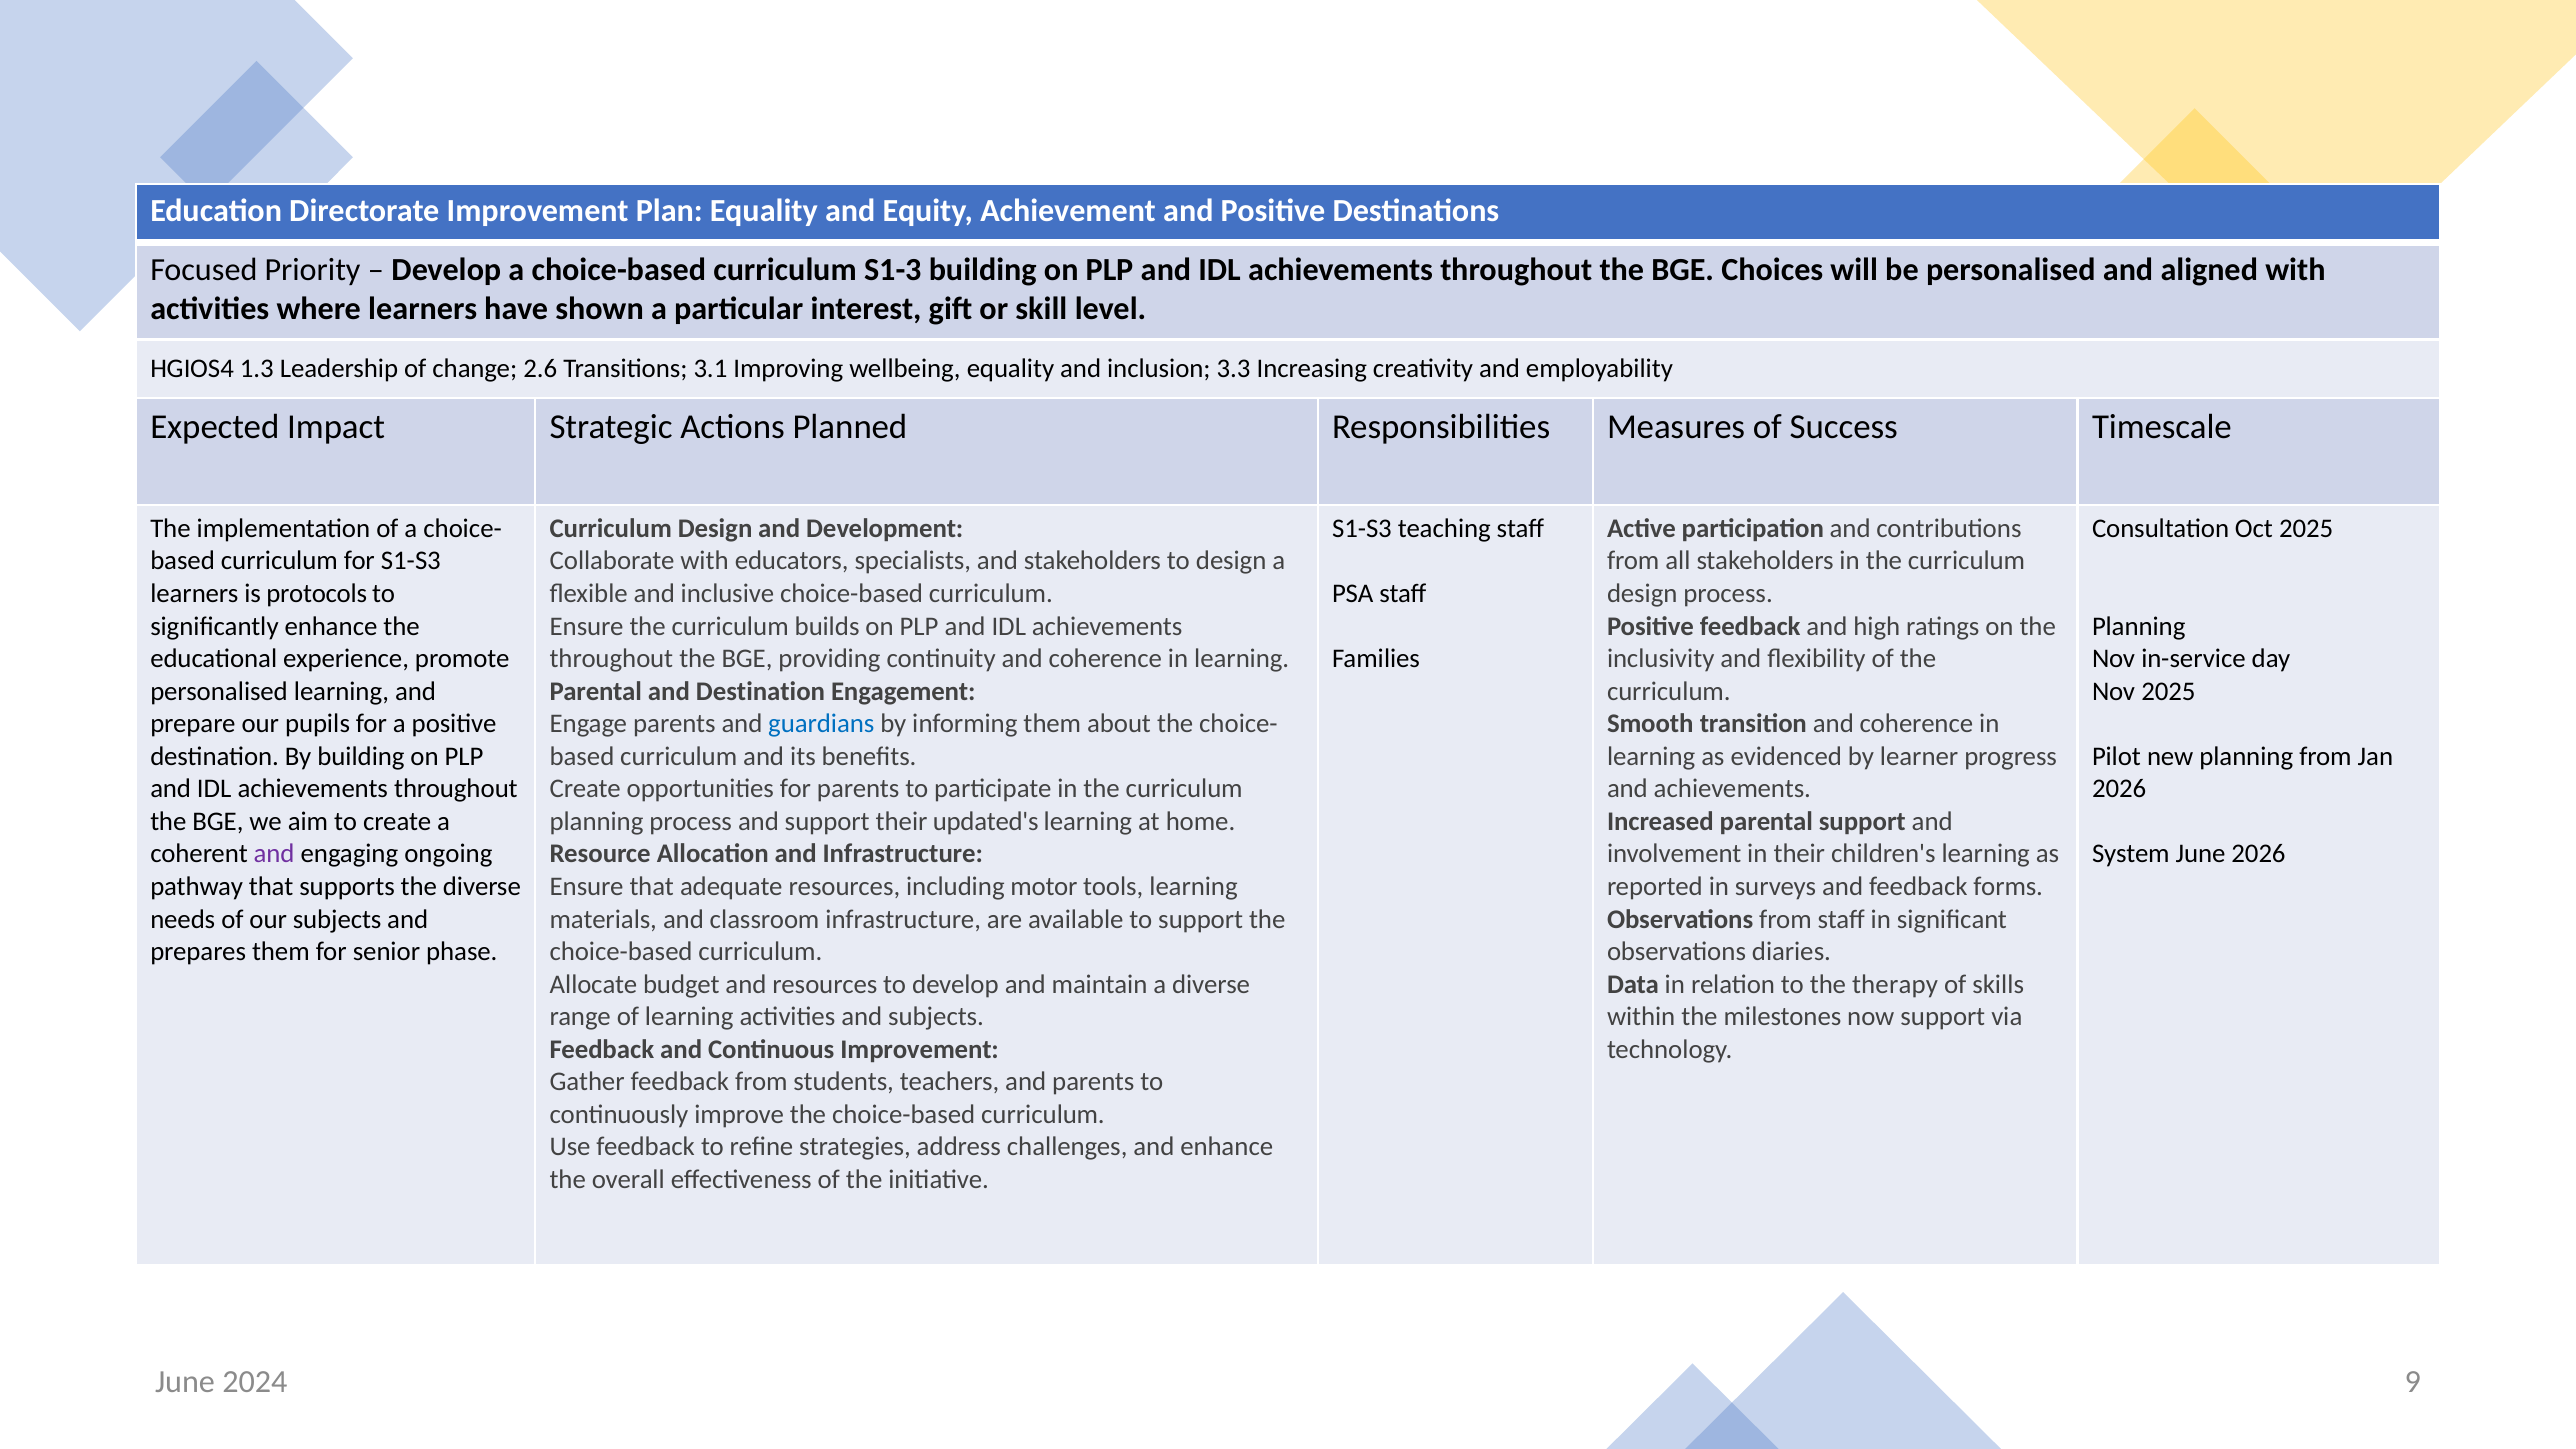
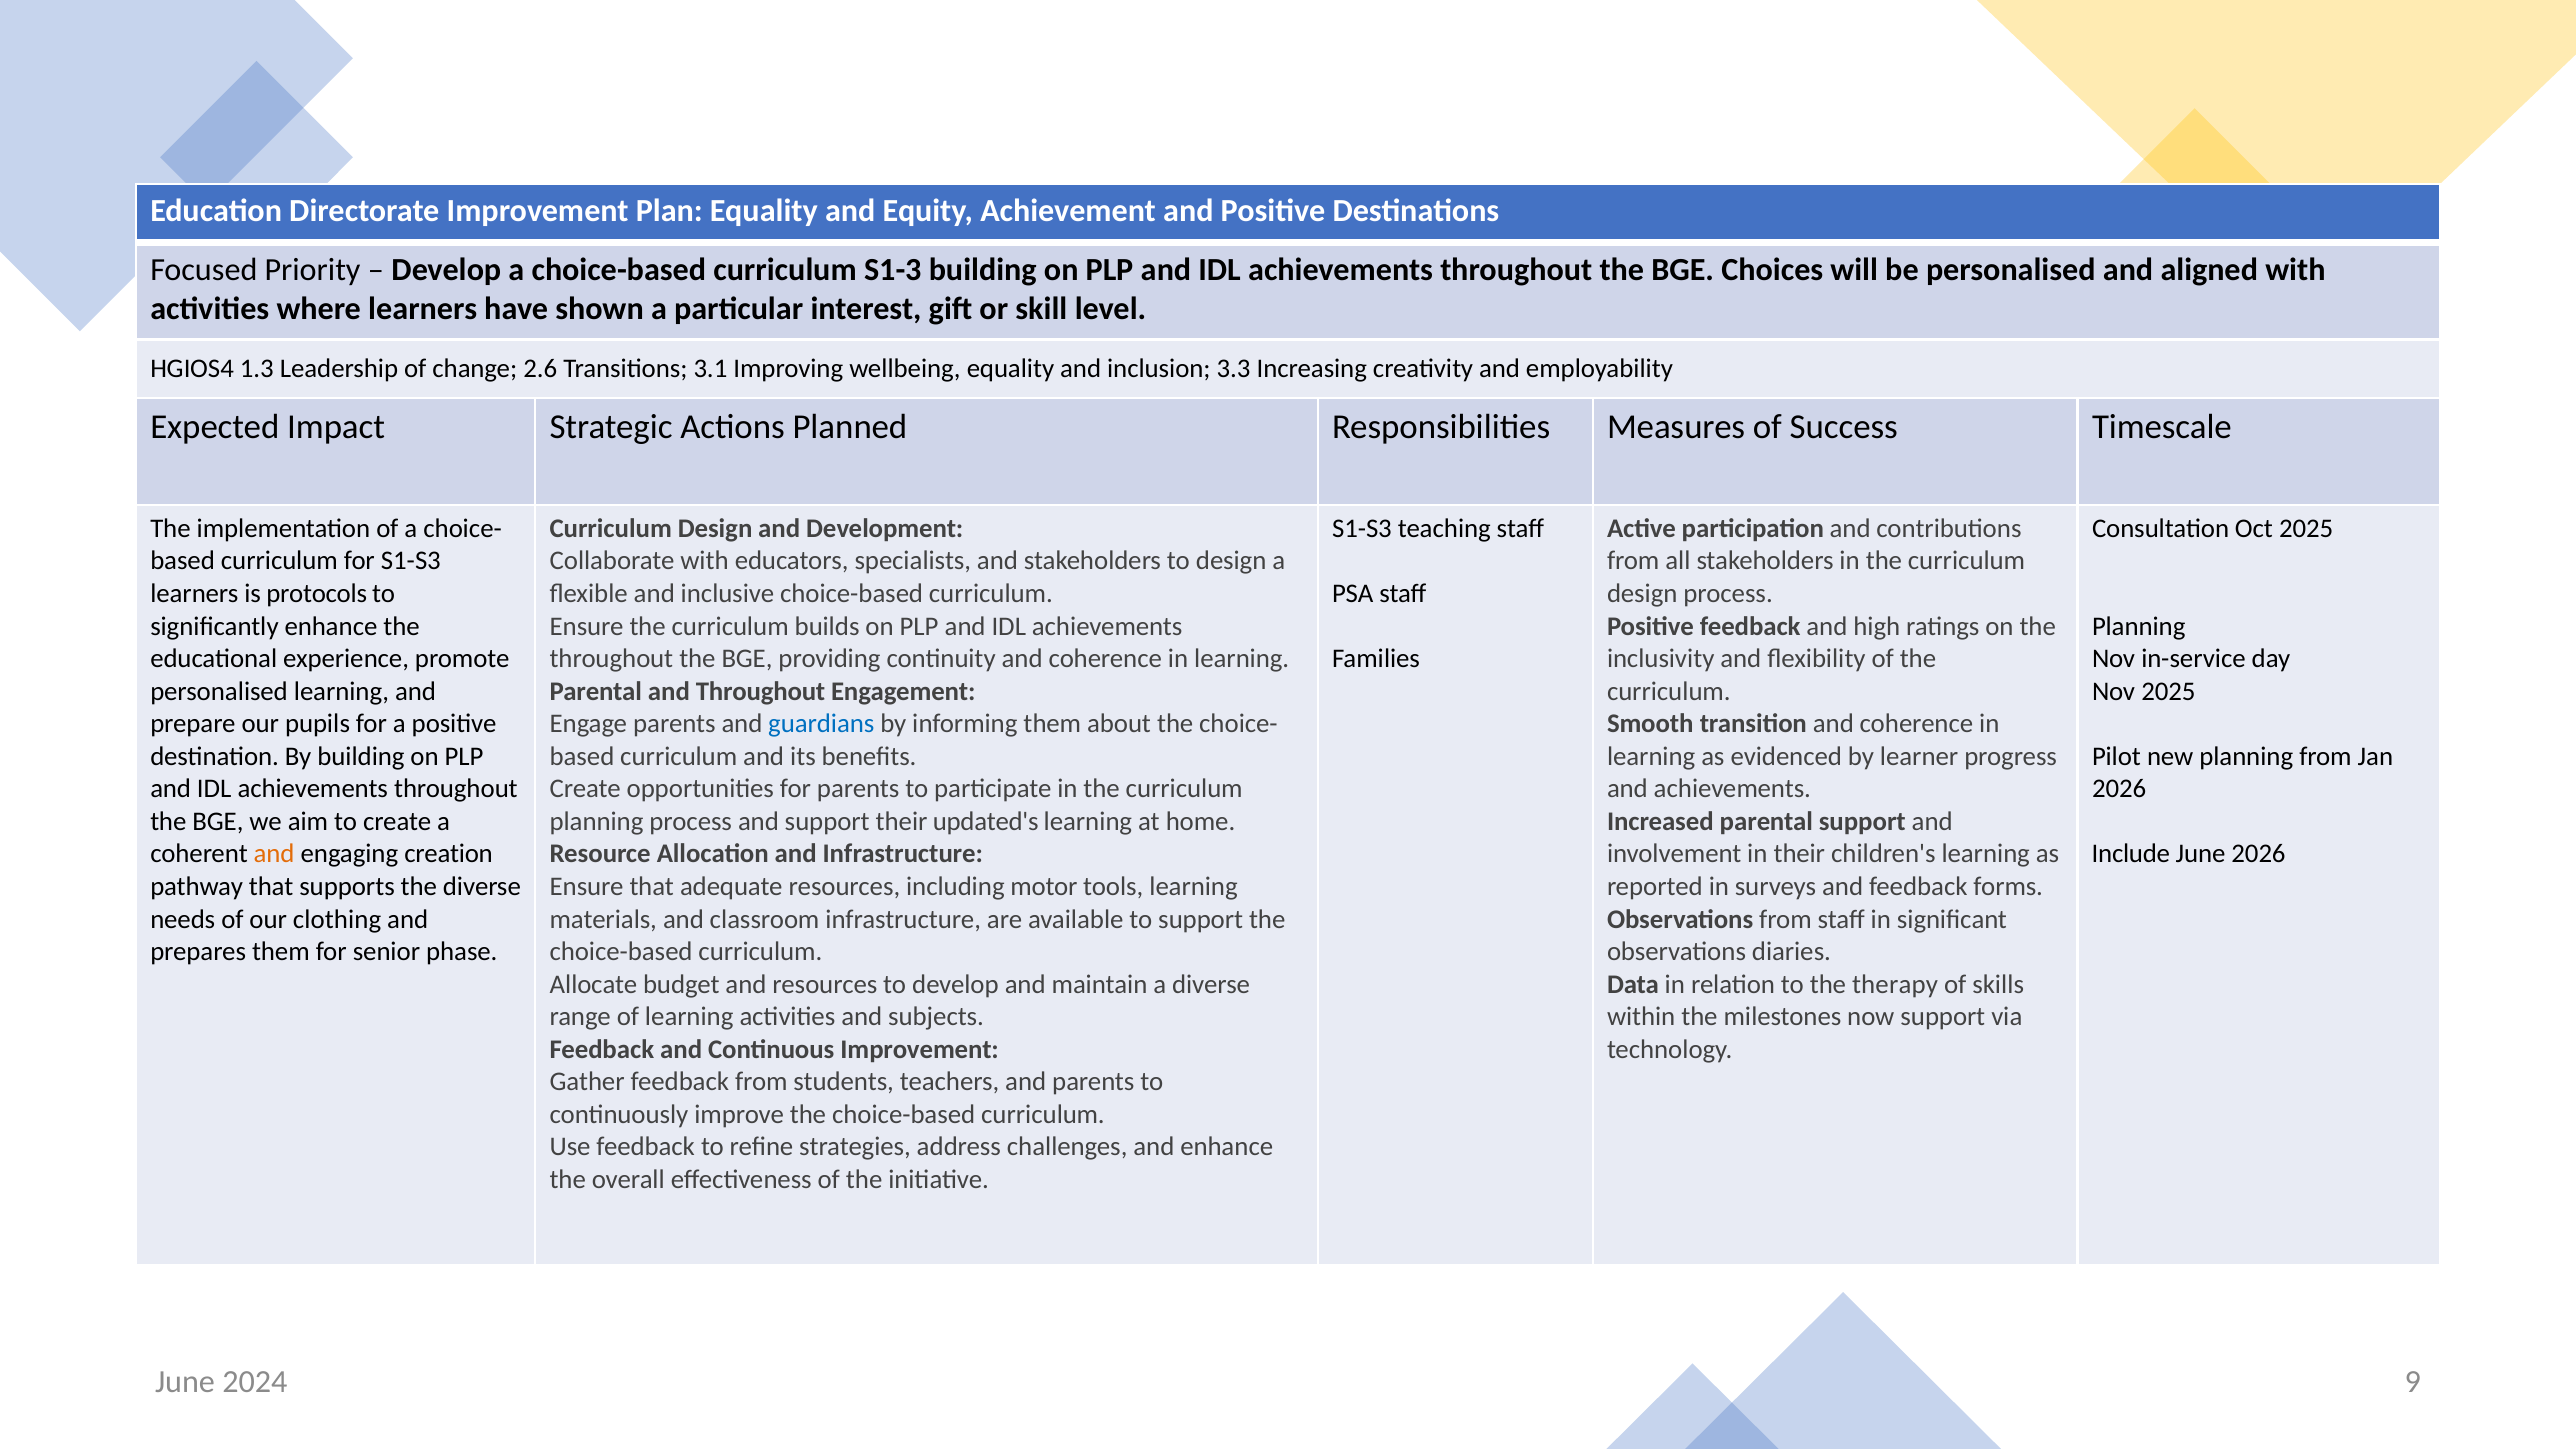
and Destination: Destination -> Throughout
and at (274, 854) colour: purple -> orange
ongoing: ongoing -> creation
System: System -> Include
our subjects: subjects -> clothing
